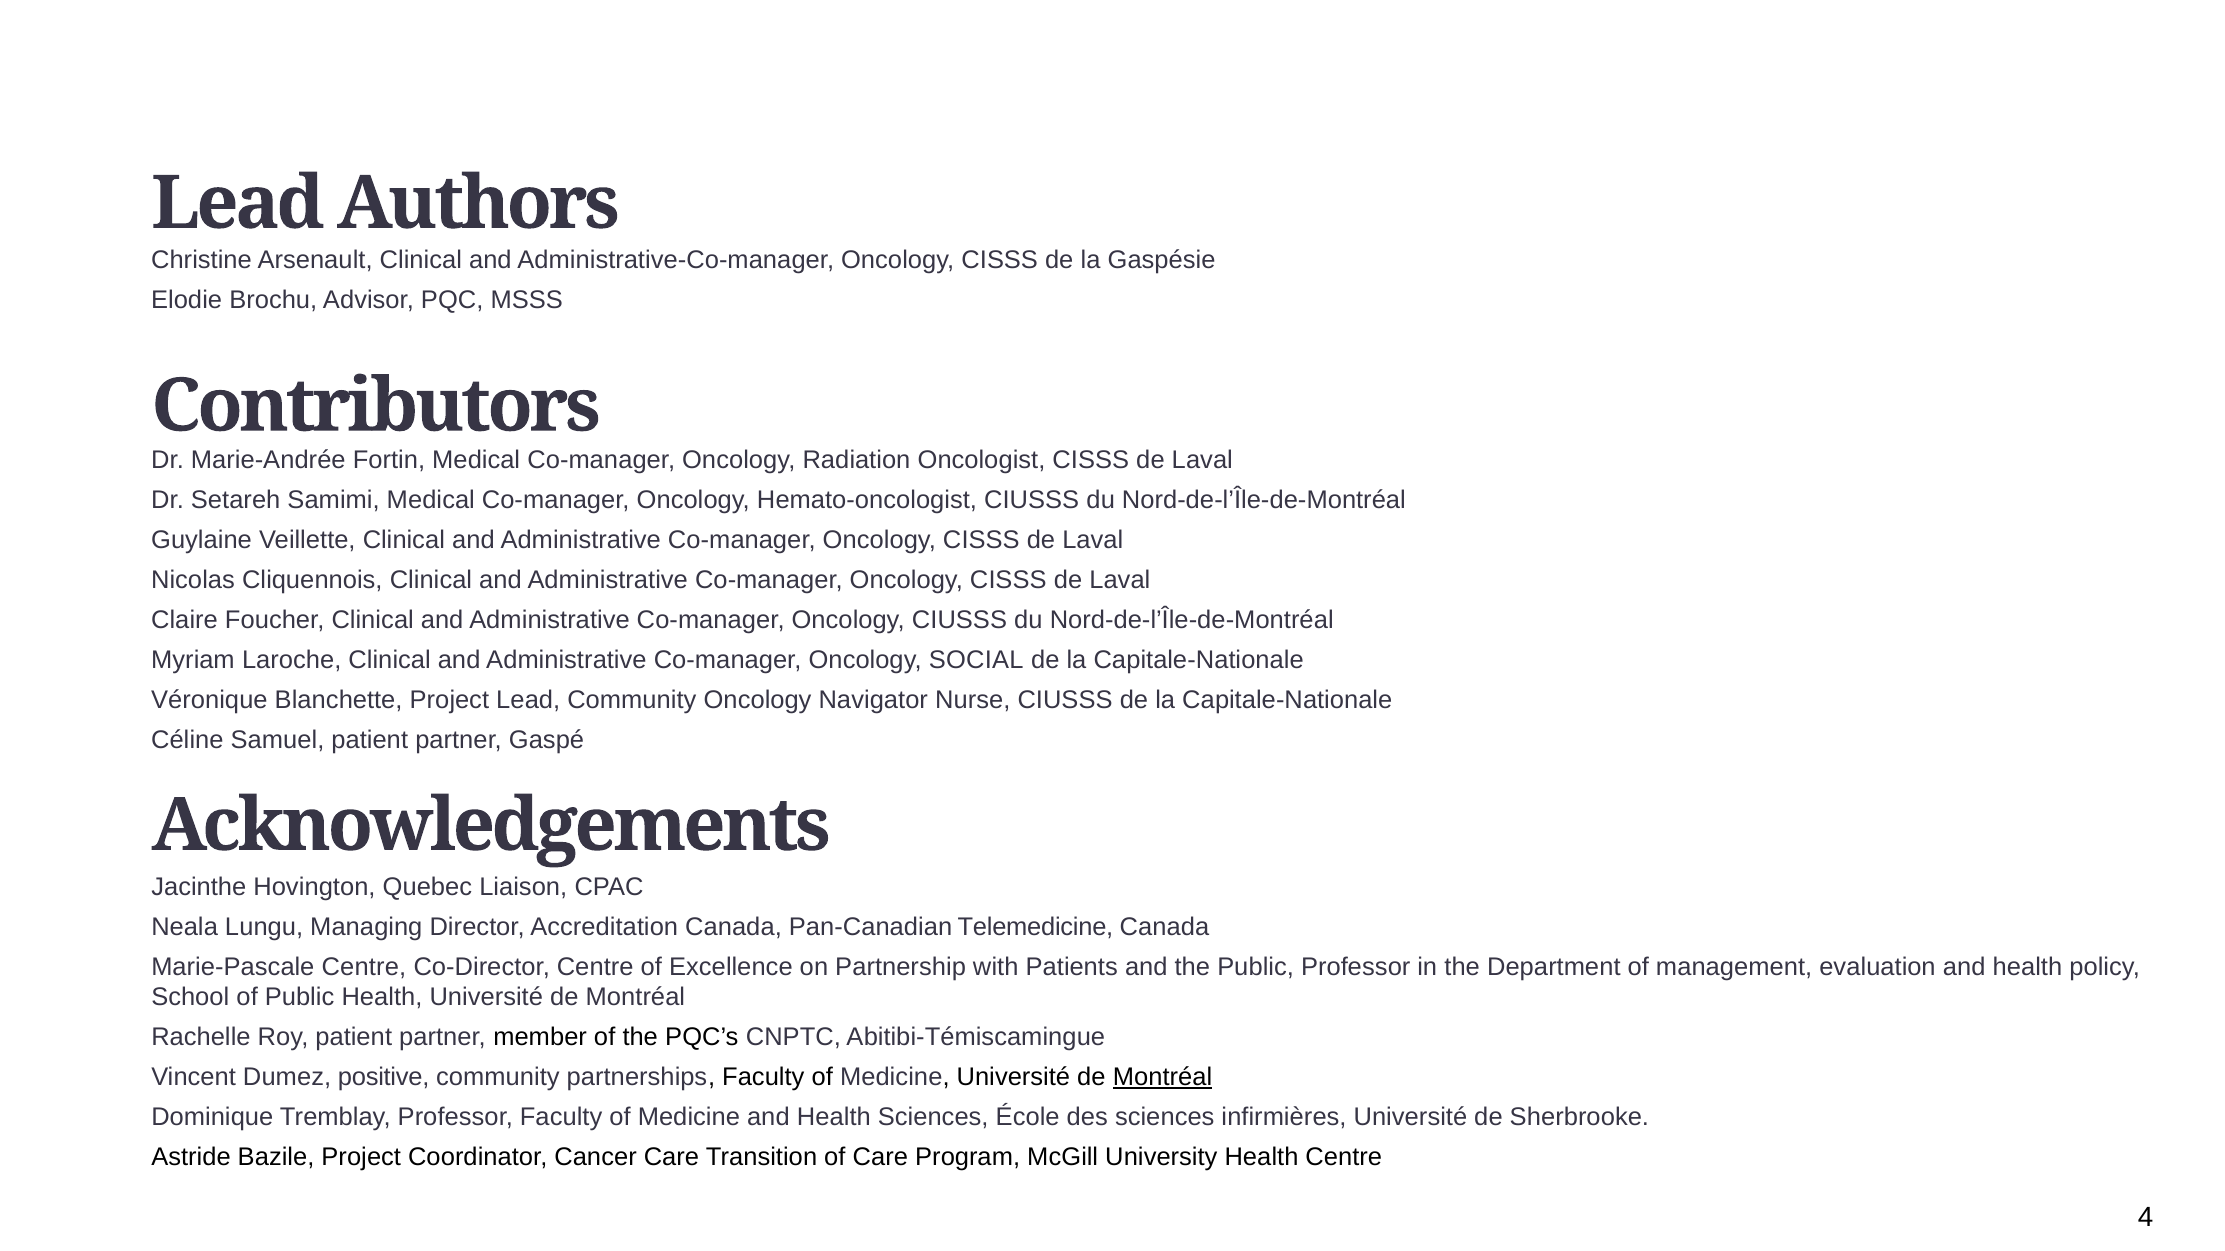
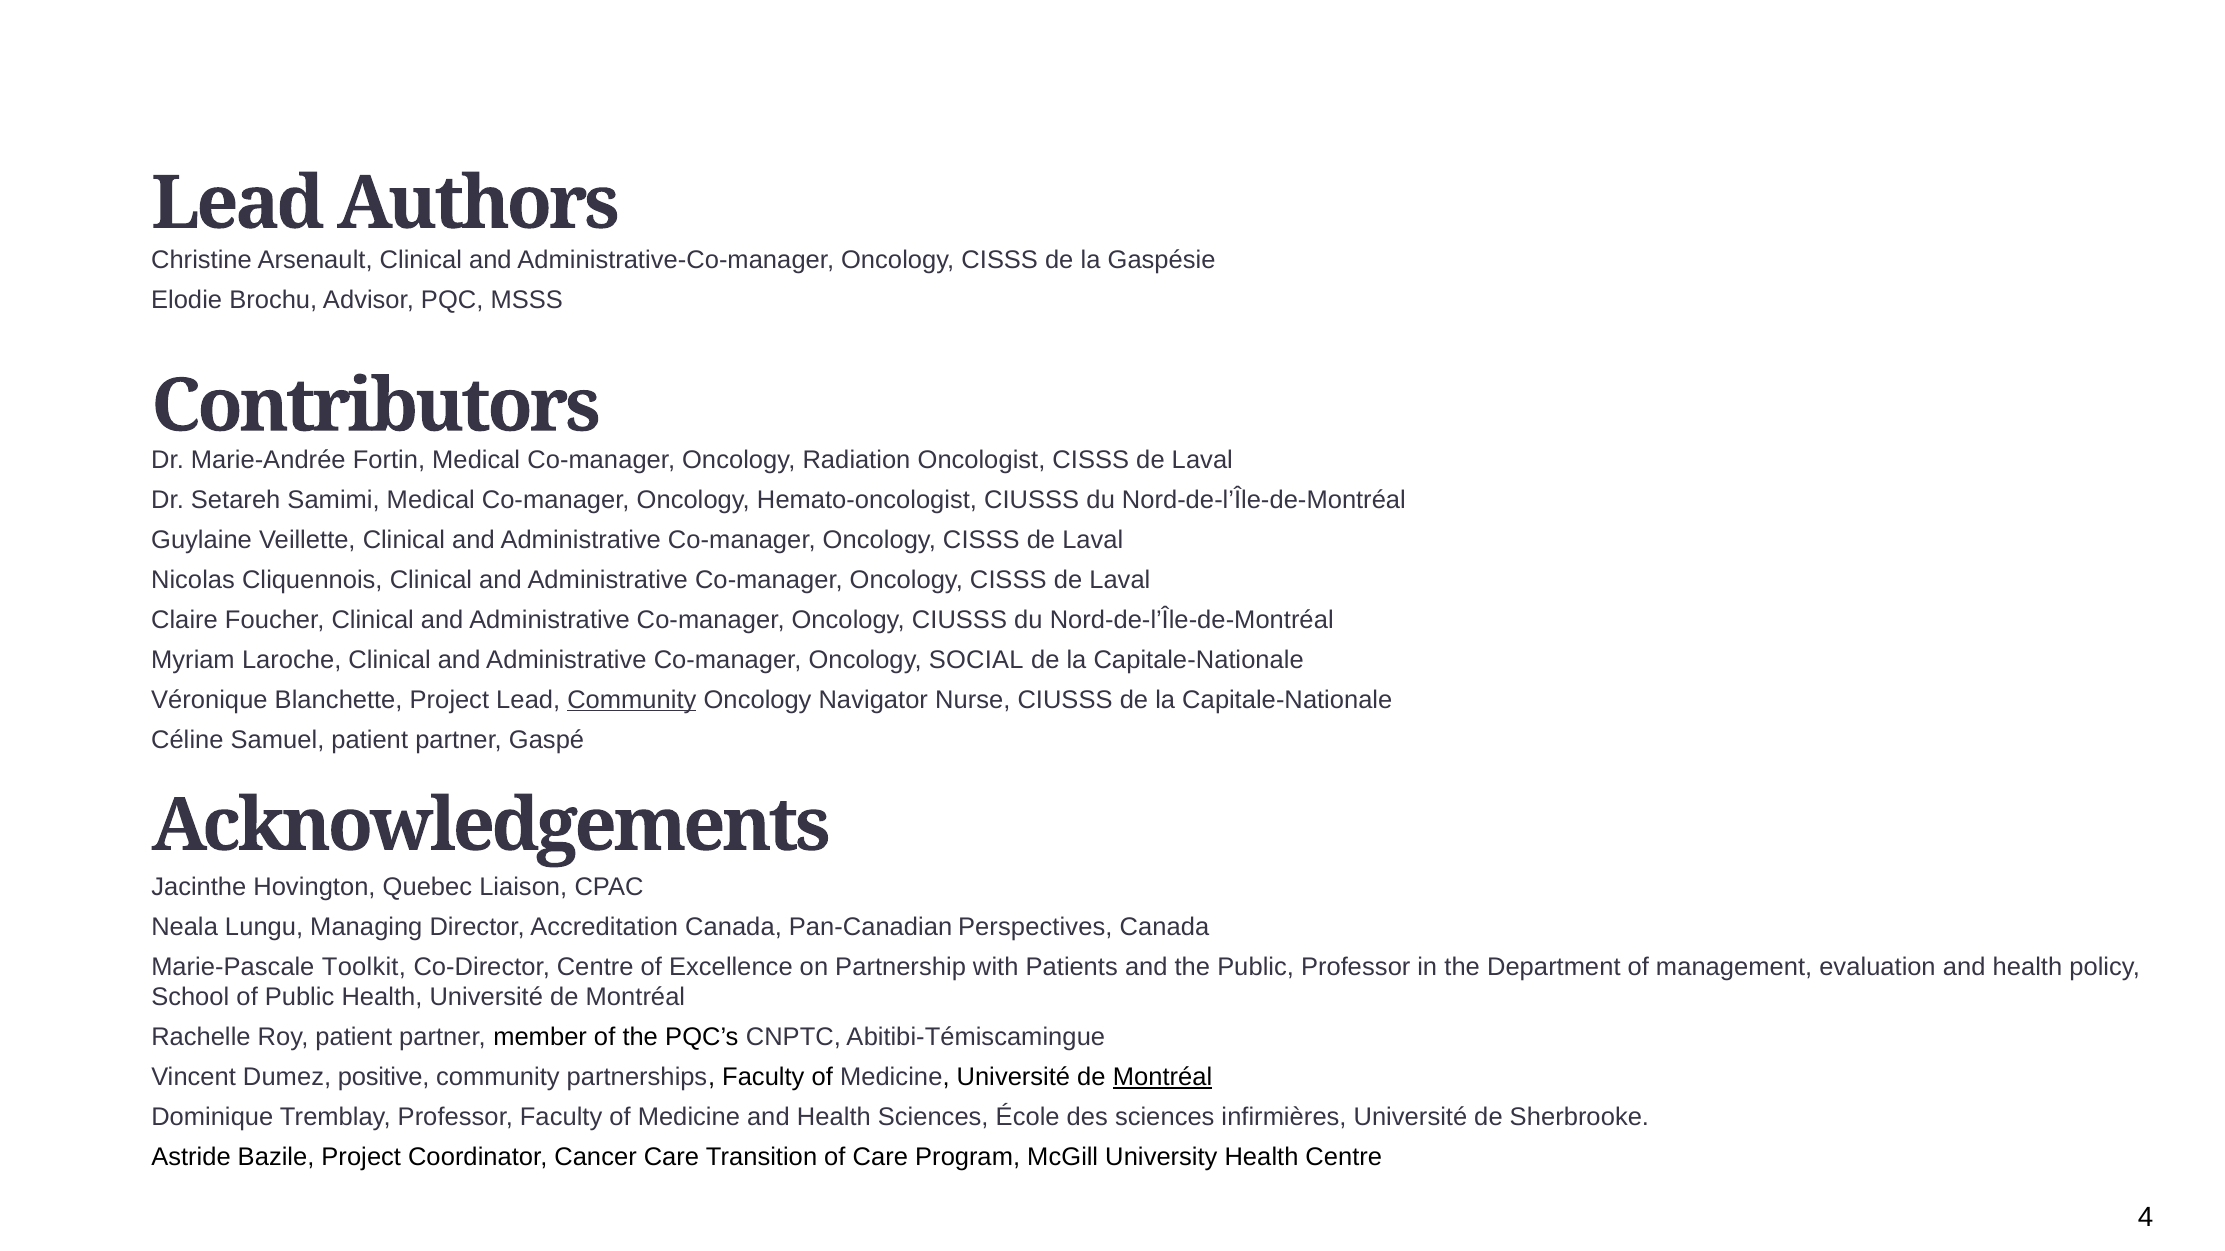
Community at (632, 700) underline: none -> present
Telemedicine: Telemedicine -> Perspectives
Marie-Pascale Centre: Centre -> Toolkit
